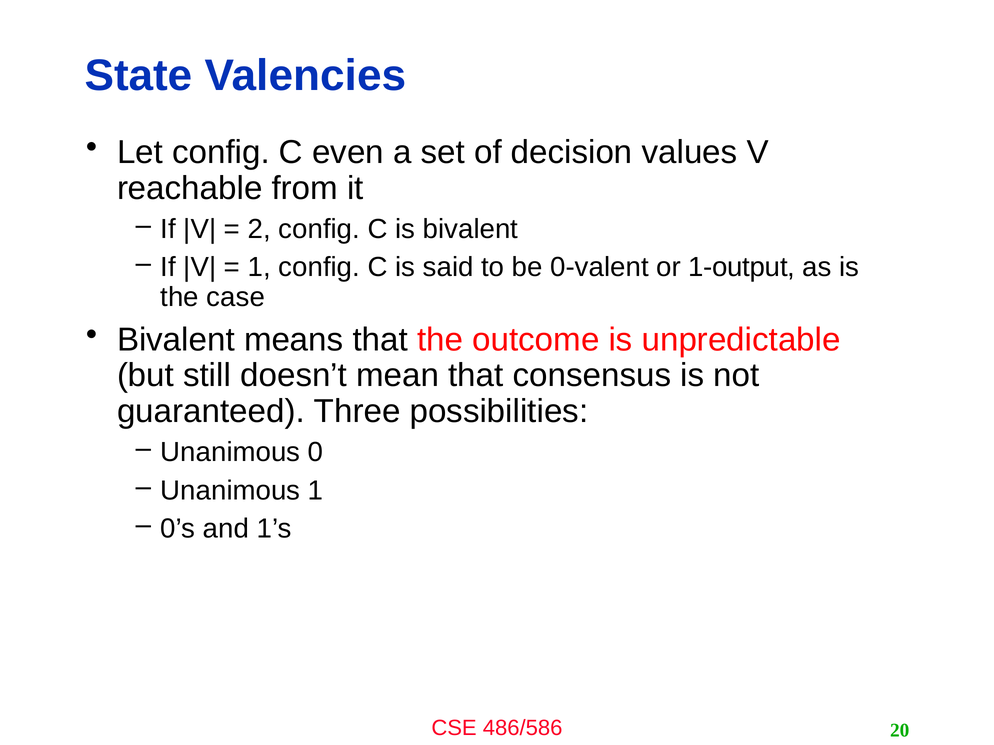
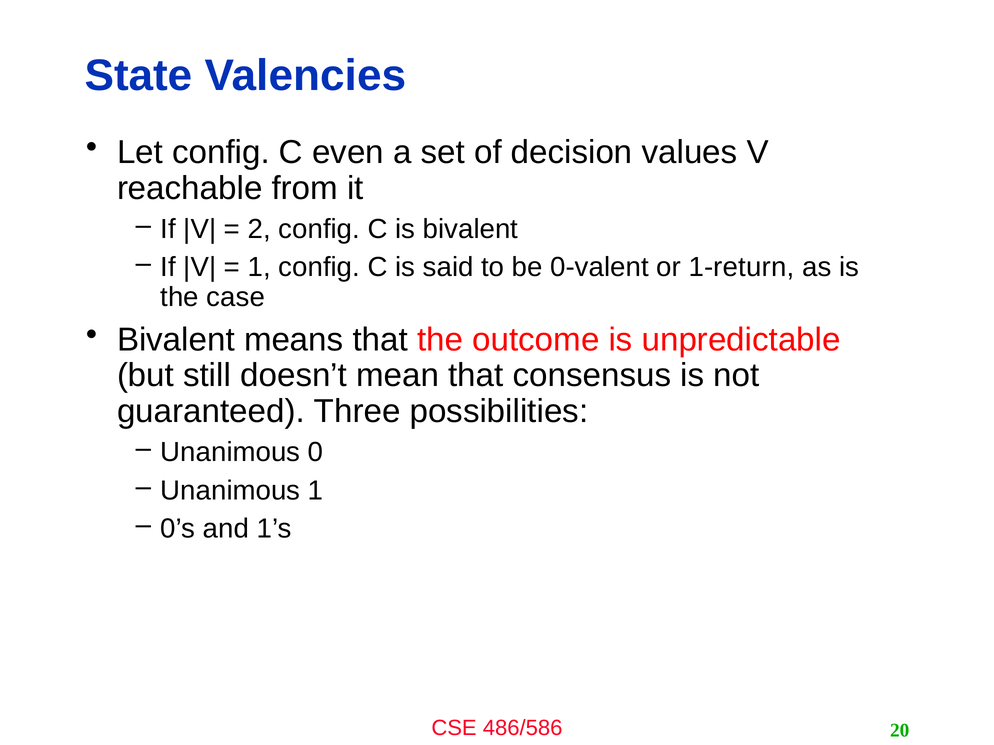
1-output: 1-output -> 1-return
